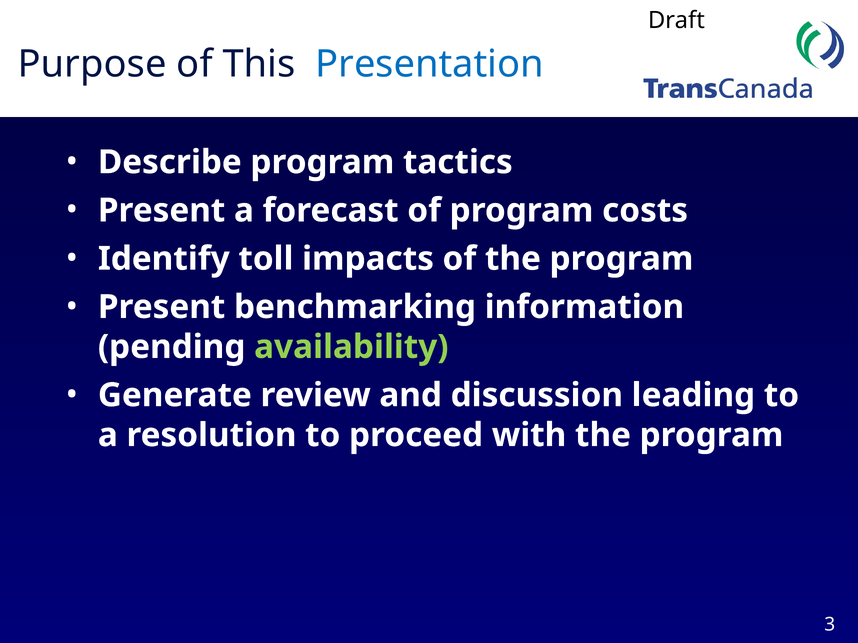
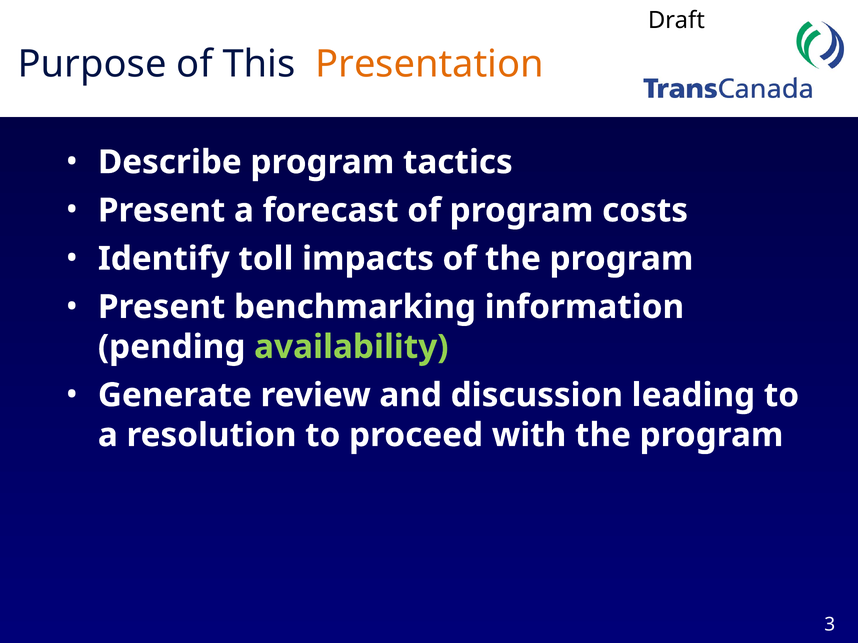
Presentation colour: blue -> orange
